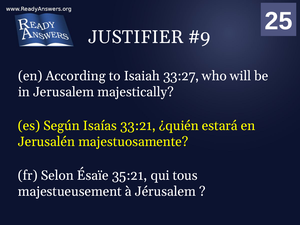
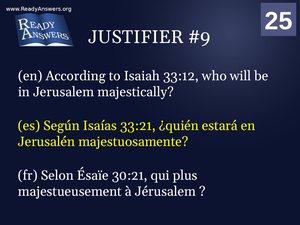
33:27: 33:27 -> 33:12
35:21: 35:21 -> 30:21
tous: tous -> plus
